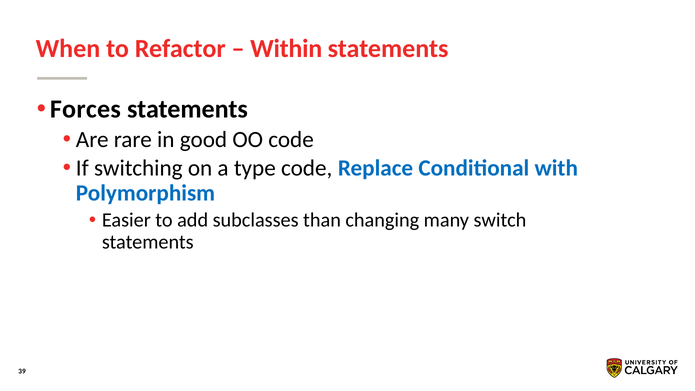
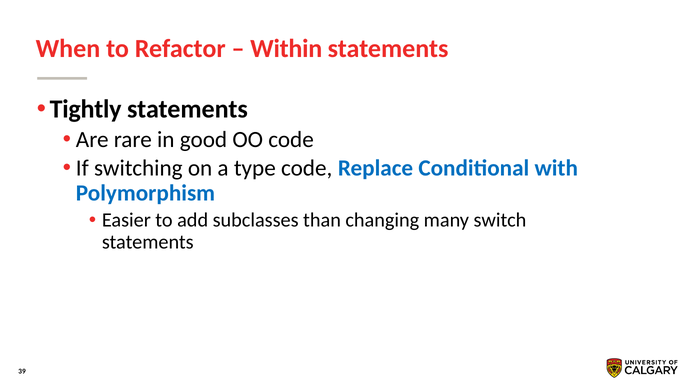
Forces: Forces -> Tightly
